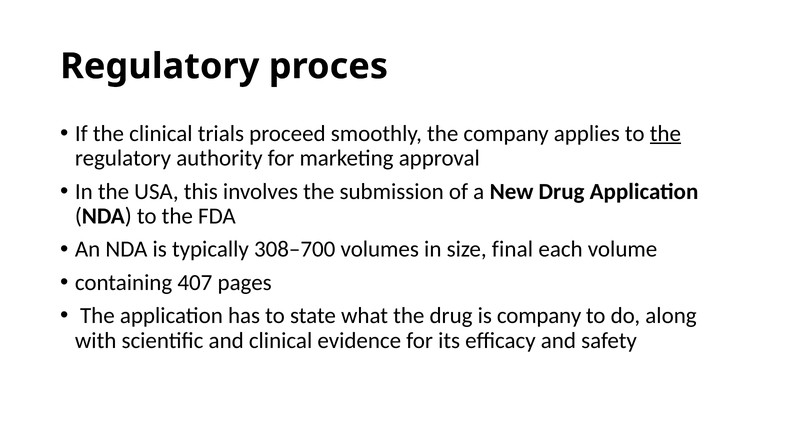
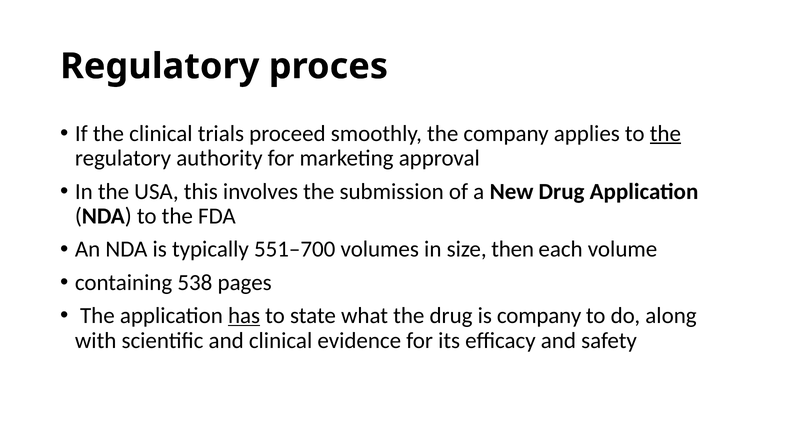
308–700: 308–700 -> 551–700
final: final -> then
407: 407 -> 538
has underline: none -> present
